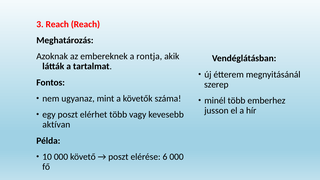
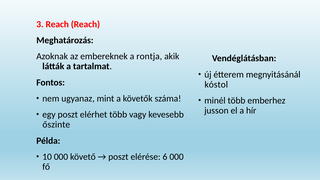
szerep: szerep -> kóstol
aktívan: aktívan -> őszinte
